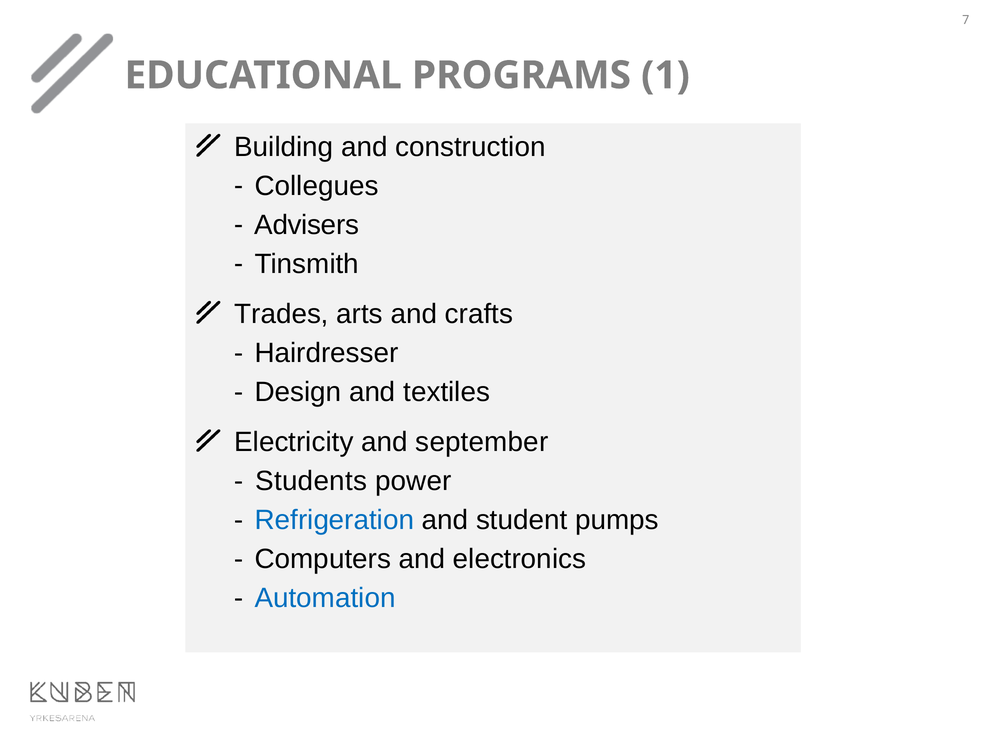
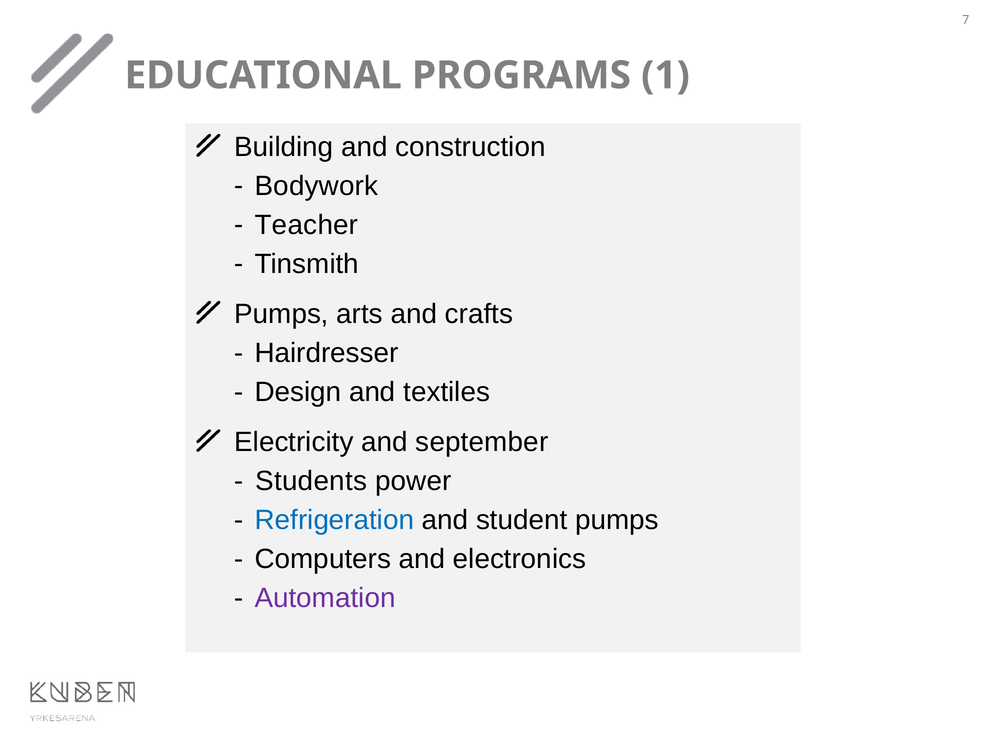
Collegues: Collegues -> Bodywork
Advisers: Advisers -> Teacher
Trades at (282, 314): Trades -> Pumps
Automation colour: blue -> purple
